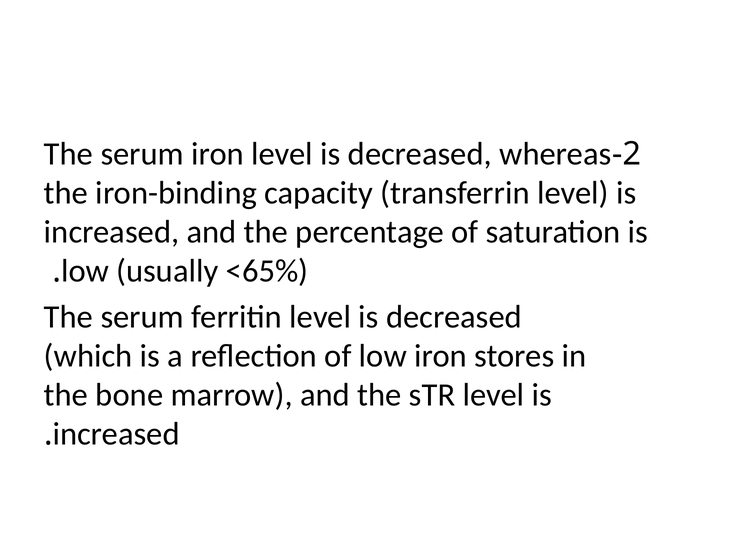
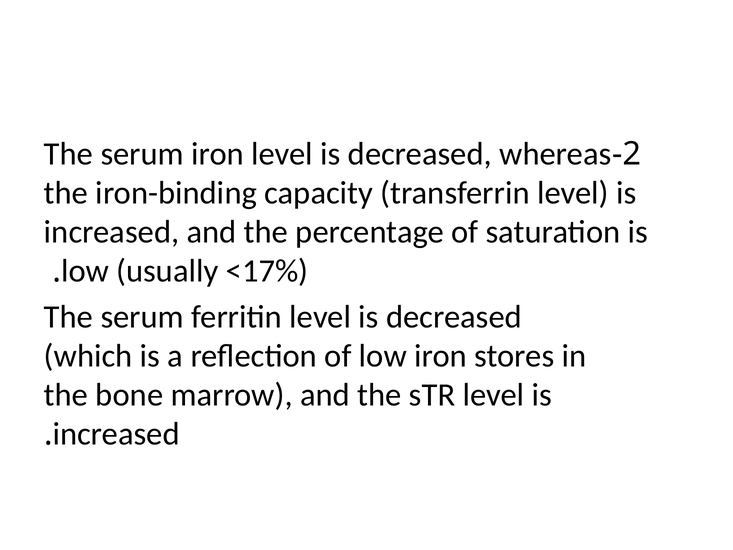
<65%: <65% -> <17%
